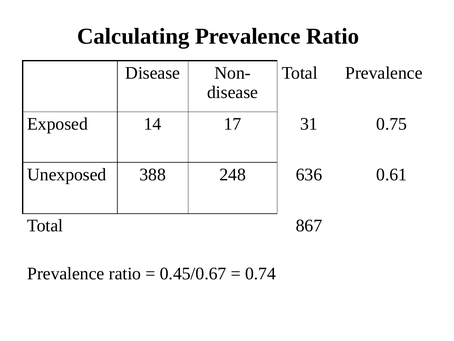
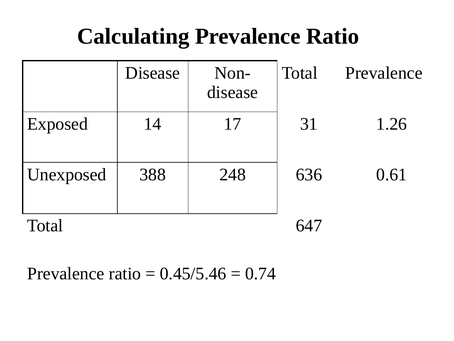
0.75: 0.75 -> 1.26
867: 867 -> 647
0.45/0.67: 0.45/0.67 -> 0.45/5.46
